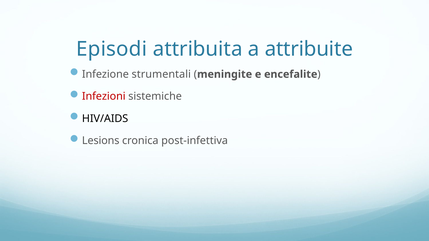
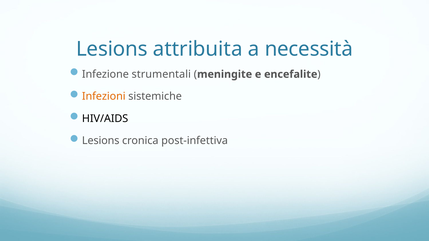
Episodi at (112, 49): Episodi -> Lesions
attribuite: attribuite -> necessità
Infezioni colour: red -> orange
